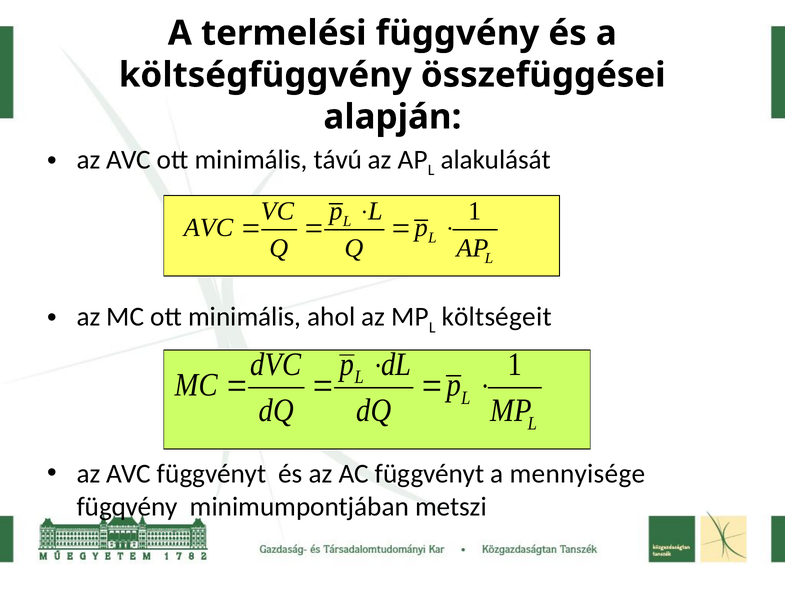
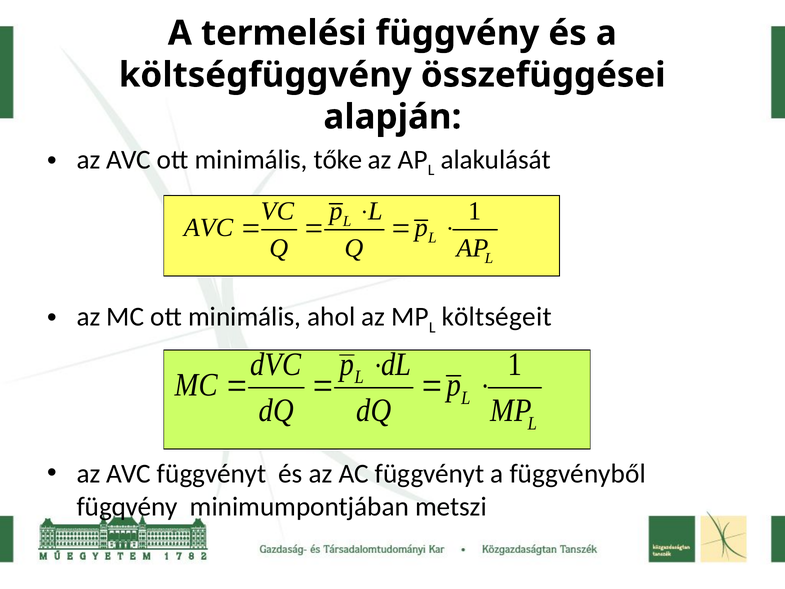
távú: távú -> tőke
mennyisége: mennyisége -> függvényből
